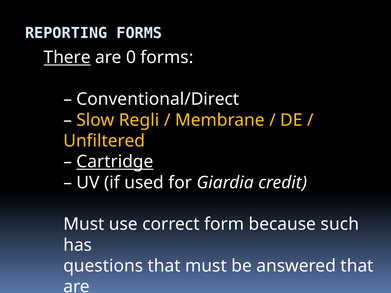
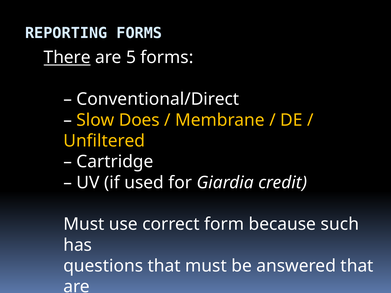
0: 0 -> 5
Regli: Regli -> Does
Cartridge underline: present -> none
